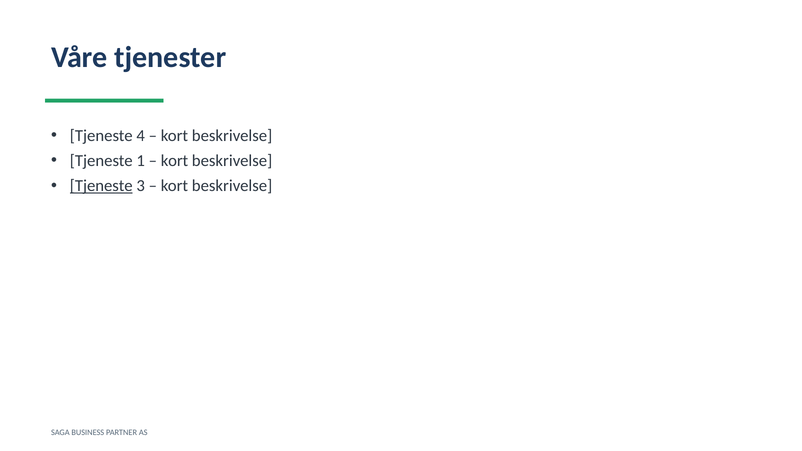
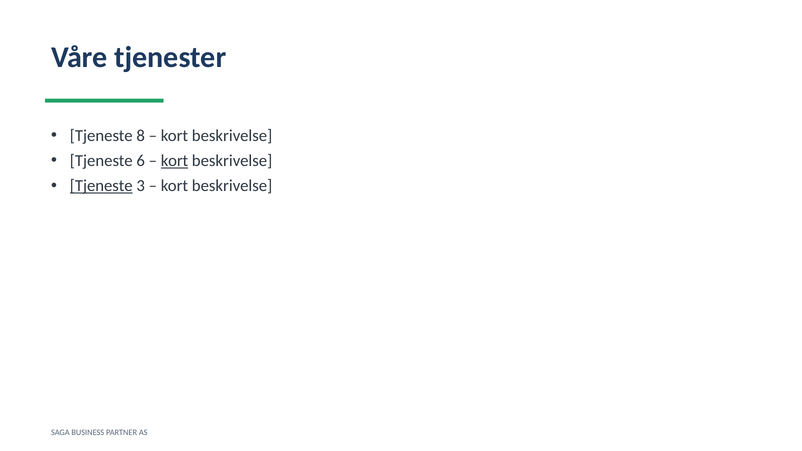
4: 4 -> 8
1: 1 -> 6
kort at (174, 161) underline: none -> present
